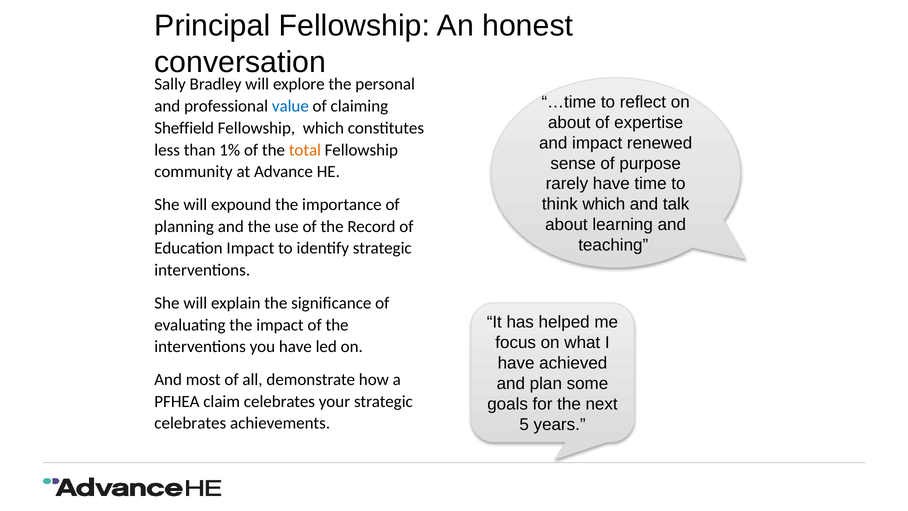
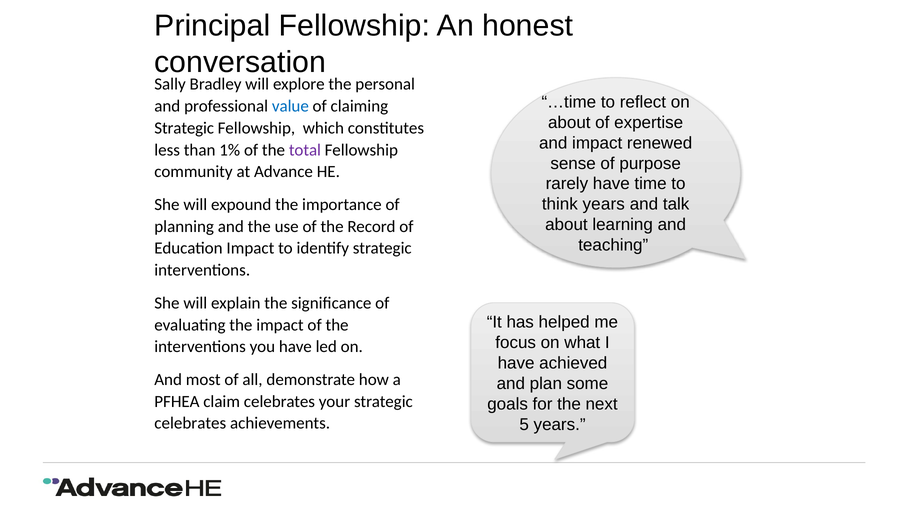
Sheffield at (184, 128): Sheffield -> Strategic
total colour: orange -> purple
think which: which -> years
